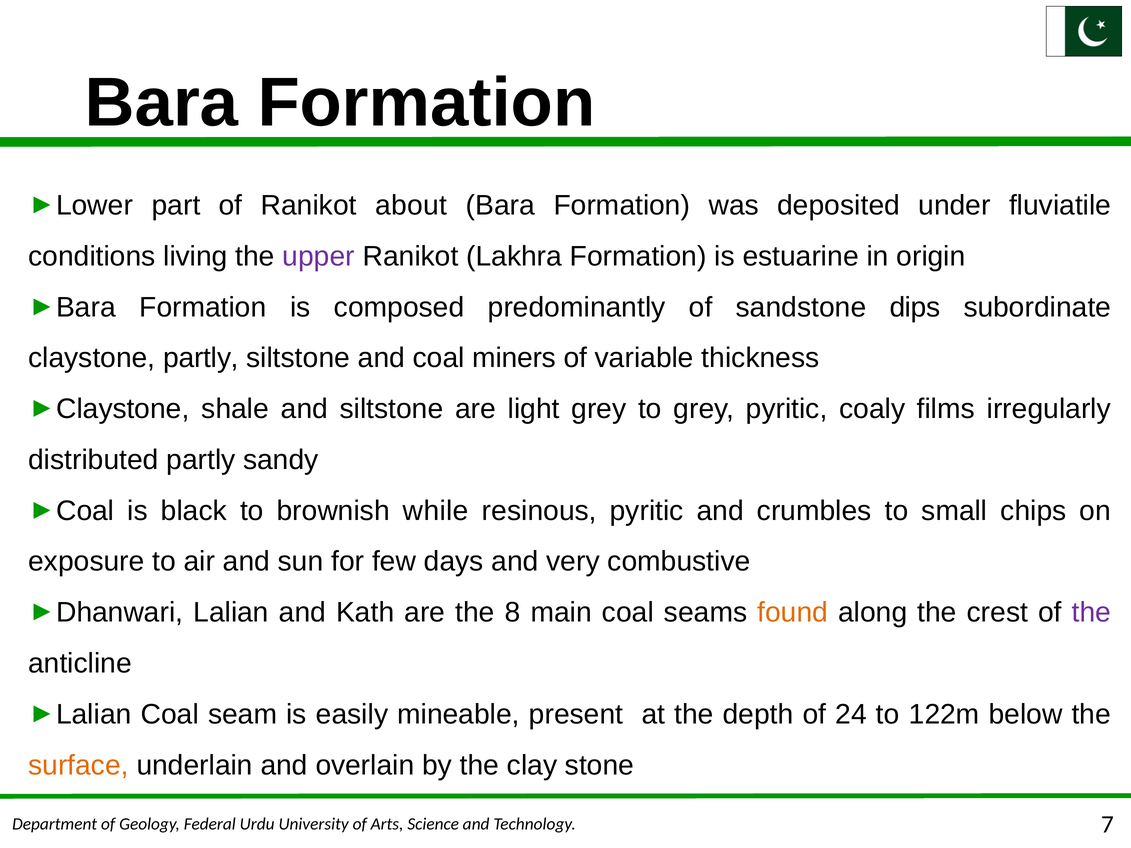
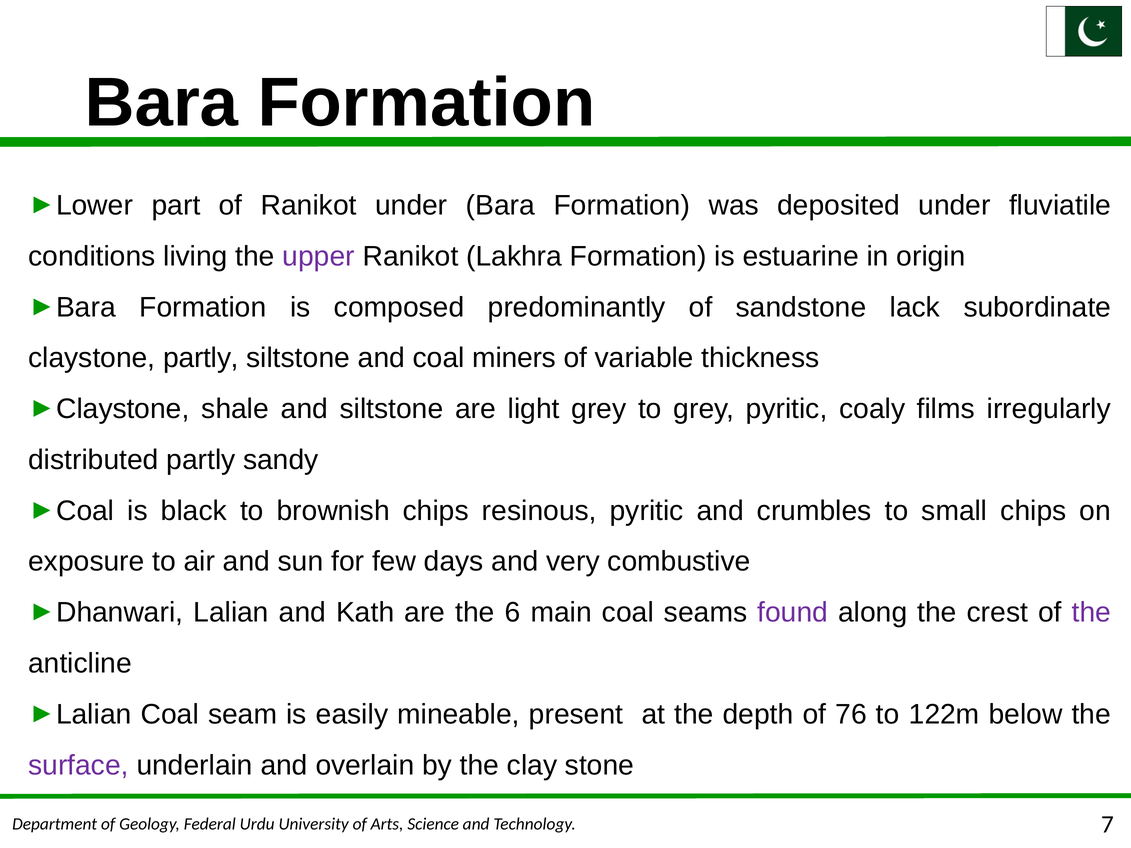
Ranikot about: about -> under
dips: dips -> lack
brownish while: while -> chips
8: 8 -> 6
found colour: orange -> purple
24: 24 -> 76
surface colour: orange -> purple
